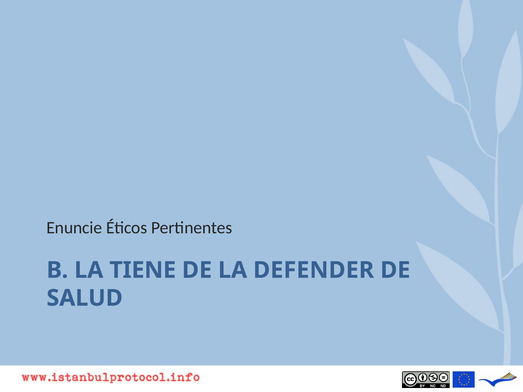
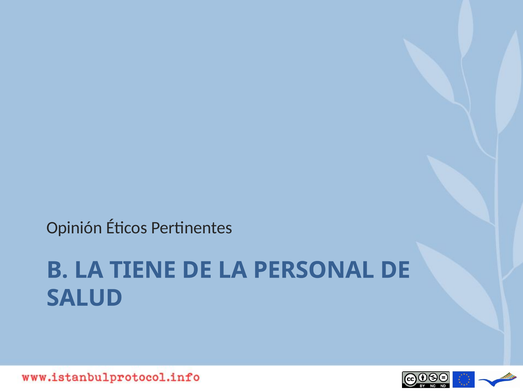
Enuncie: Enuncie -> Opinión
DEFENDER: DEFENDER -> PERSONAL
